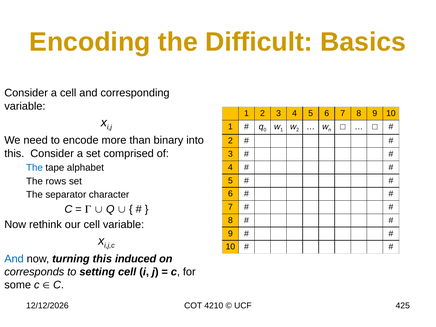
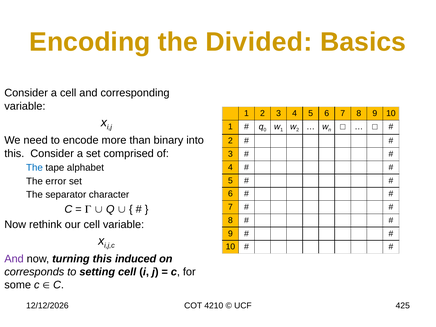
Difficult: Difficult -> Divided
rows: rows -> error
And at (14, 259) colour: blue -> purple
